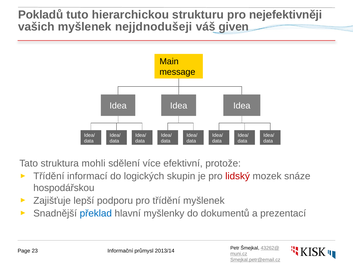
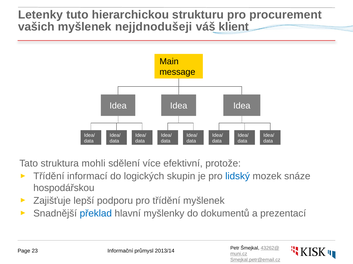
Pokladů: Pokladů -> Letenky
nejefektivněji: nejefektivněji -> procurement
given: given -> klient
lidský colour: red -> blue
